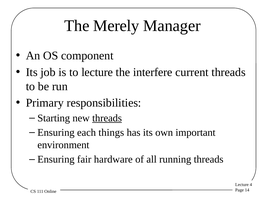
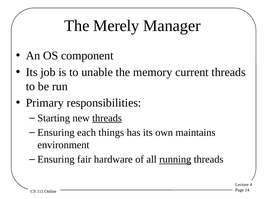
to lecture: lecture -> unable
interfere: interfere -> memory
important: important -> maintains
running underline: none -> present
